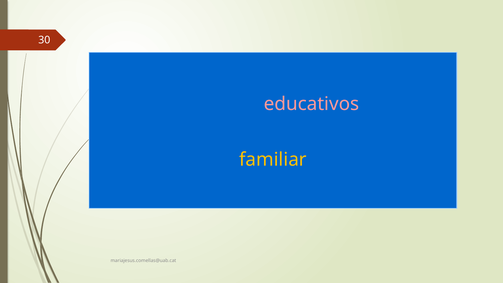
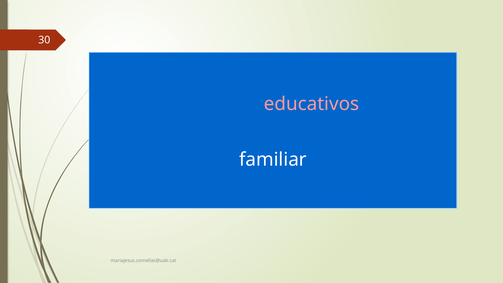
familiar colour: yellow -> white
